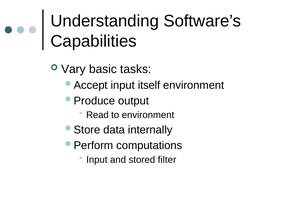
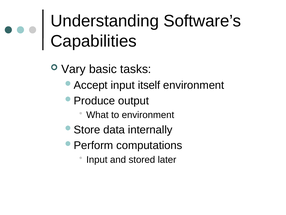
Read: Read -> What
filter: filter -> later
